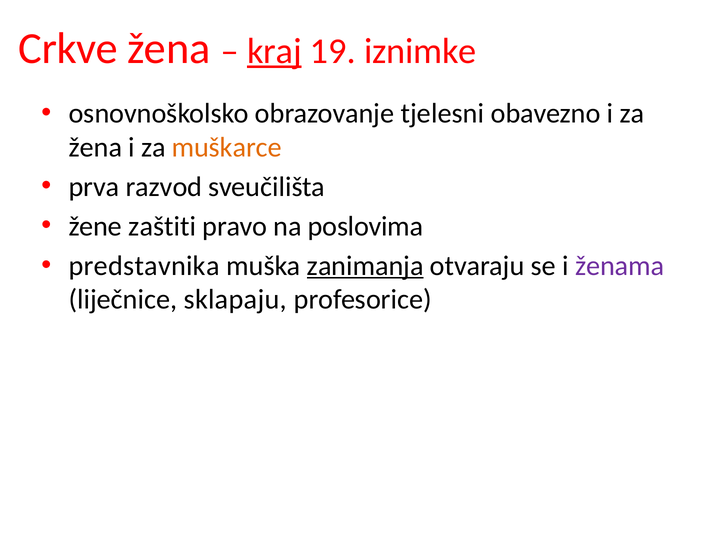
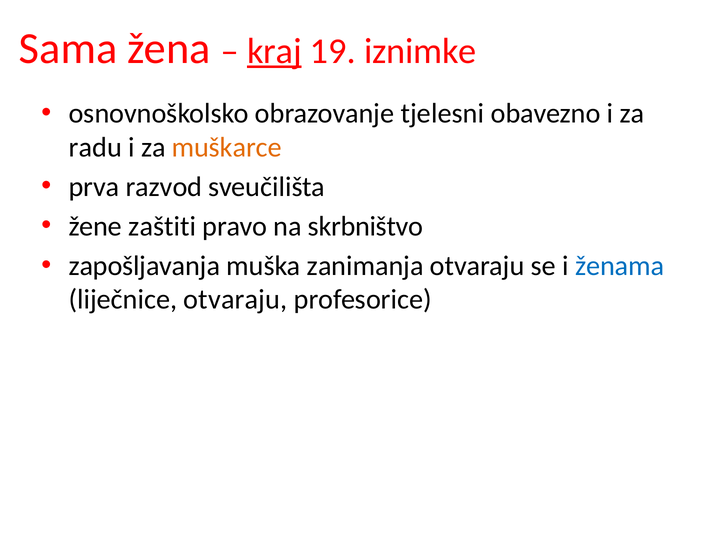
Crkve: Crkve -> Sama
žena at (95, 147): žena -> radu
poslovima: poslovima -> skrbništvo
predstavnika: predstavnika -> zapošljavanja
zanimanja underline: present -> none
ženama colour: purple -> blue
liječnice sklapaju: sklapaju -> otvaraju
